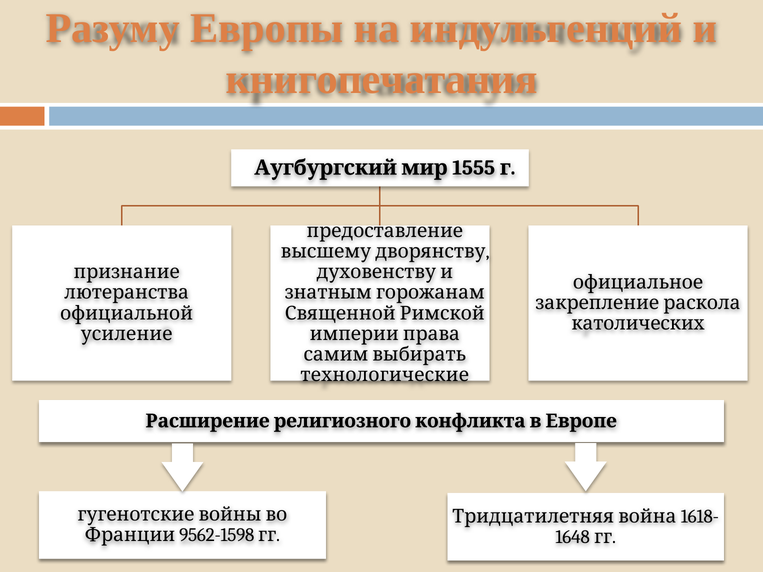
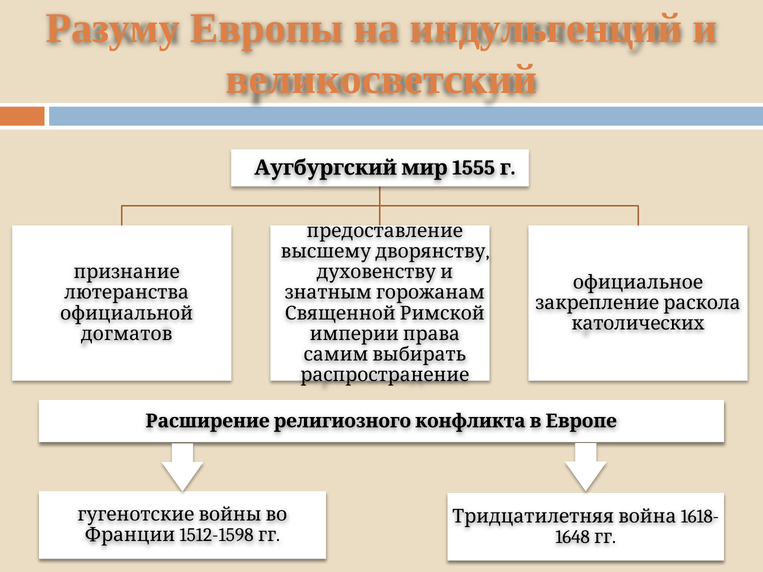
книгопечатания: книгопечатания -> великосветский
усиление: усиление -> догматов
технологические: технологические -> распространение
9562-1598: 9562-1598 -> 1512-1598
